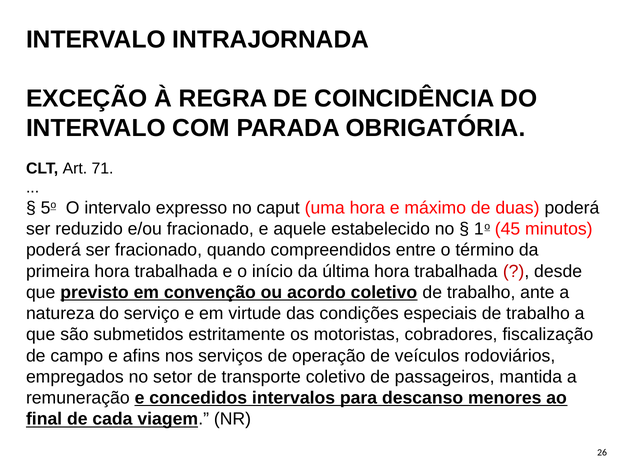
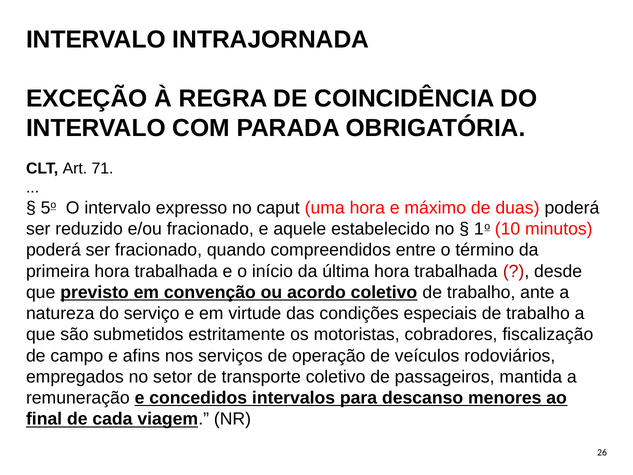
45: 45 -> 10
